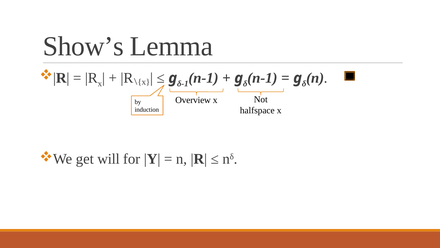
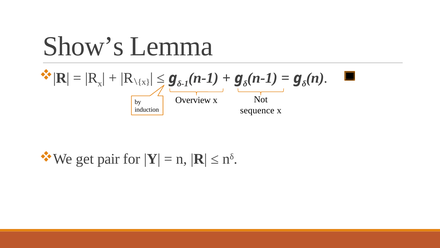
halfspace: halfspace -> sequence
will: will -> pair
